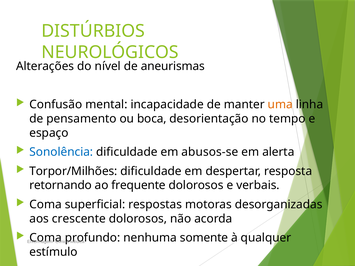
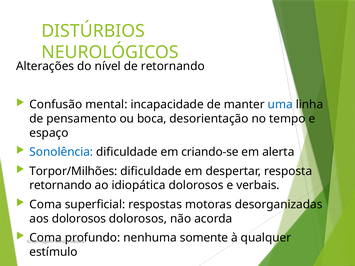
de aneurismas: aneurismas -> retornando
uma colour: orange -> blue
abusos-se: abusos-se -> criando-se
frequente: frequente -> idiopática
aos crescente: crescente -> dolorosos
